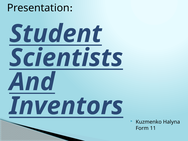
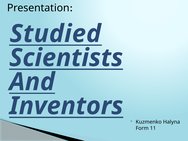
Student: Student -> Studied
